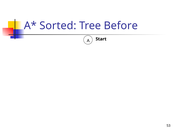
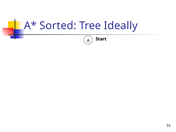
Before: Before -> Ideally
